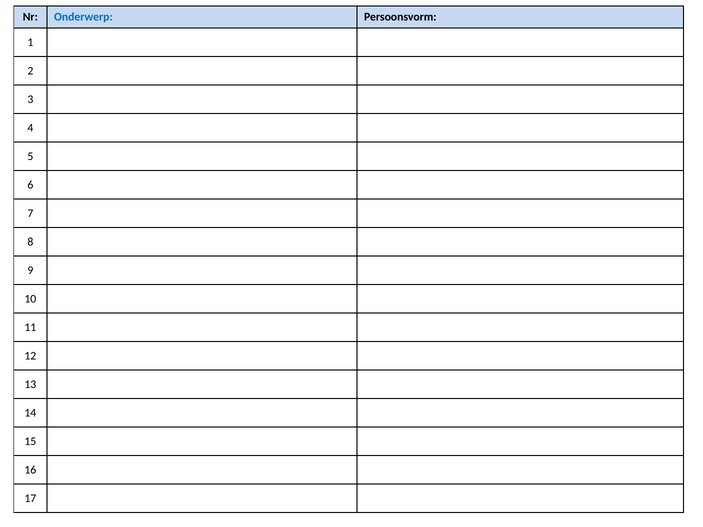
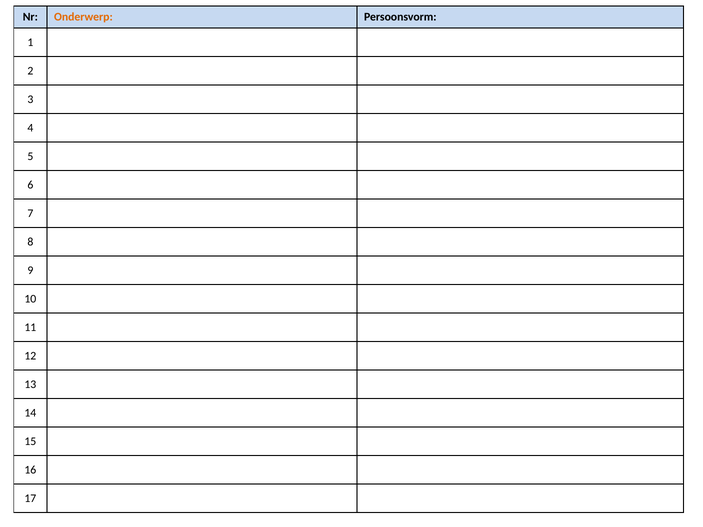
Onderwerp colour: blue -> orange
